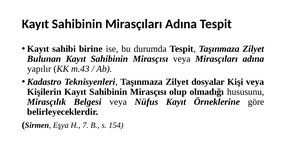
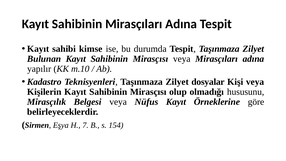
birine: birine -> kimse
m.43: m.43 -> m.10
